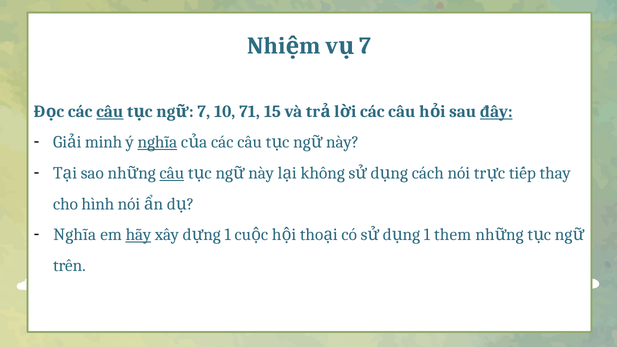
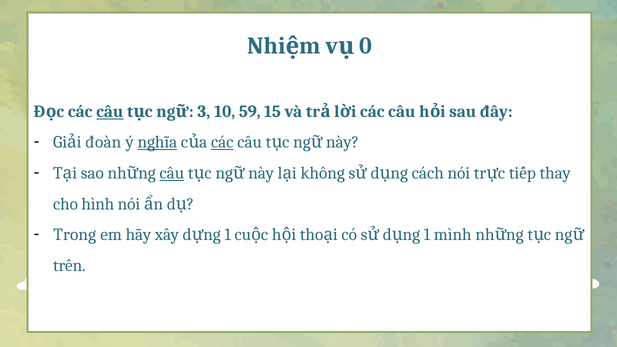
7 at (365, 46): 7 -> 0
7 at (204, 111): 7 -> 3
71: 71 -> 59
đây underline: present -> none
minh: minh -> đoàn
các at (222, 142) underline: none -> present
Nghĩa at (75, 235): Nghĩa -> Trong
hãy underline: present -> none
them: them -> mình
